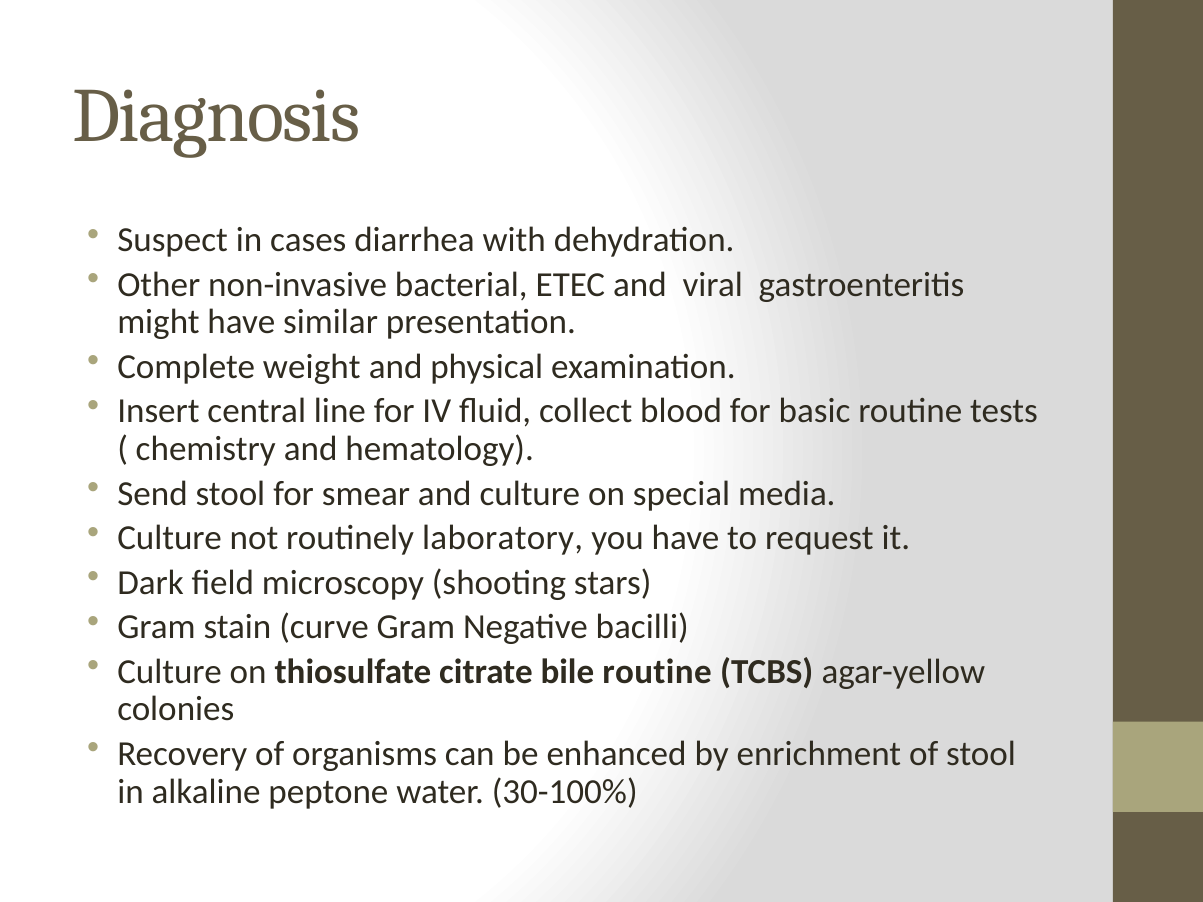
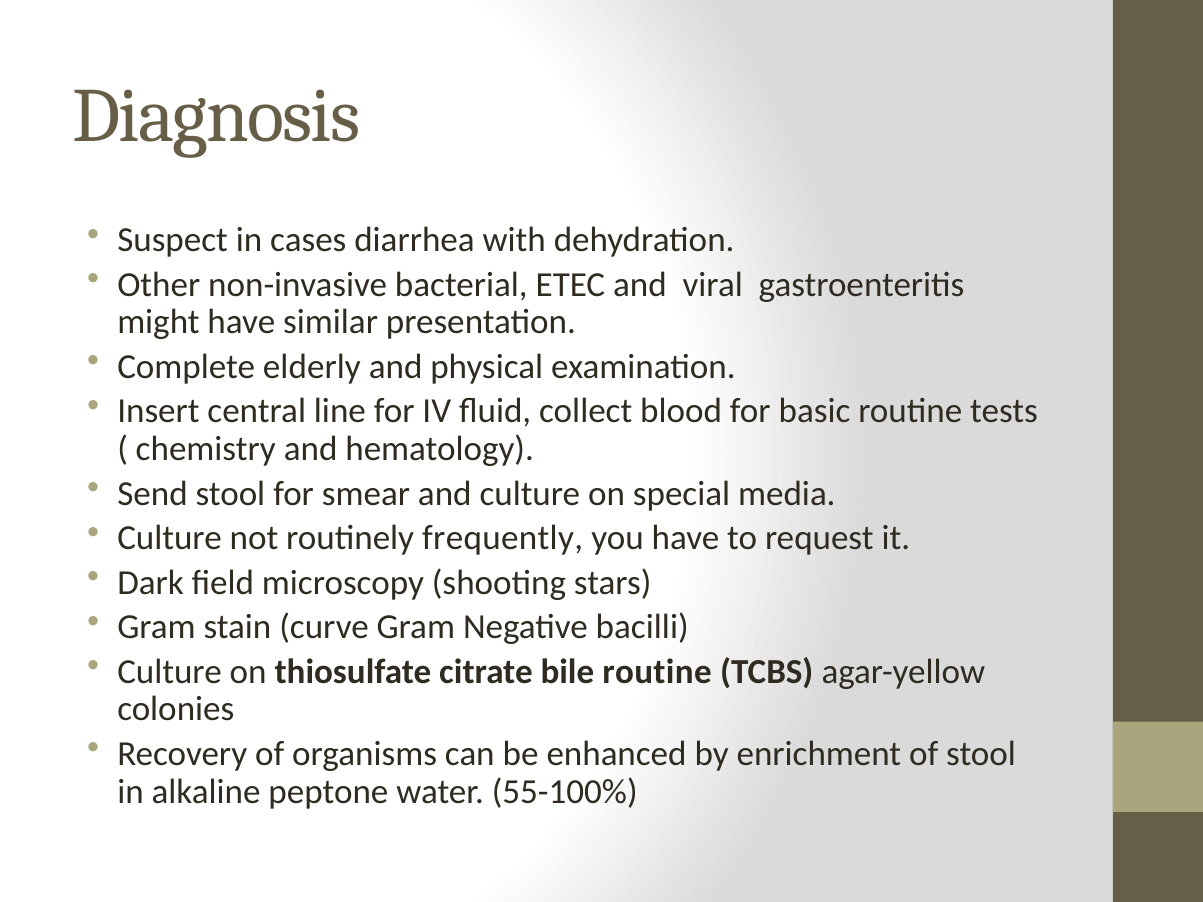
weight: weight -> elderly
laboratory: laboratory -> frequently
30-100%: 30-100% -> 55-100%
